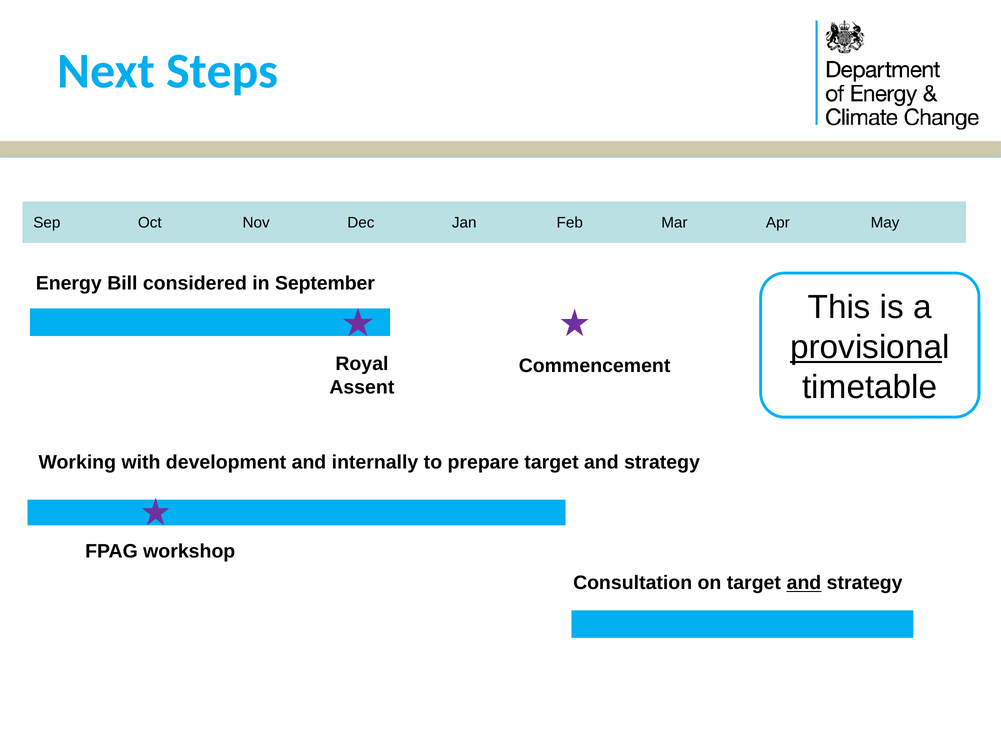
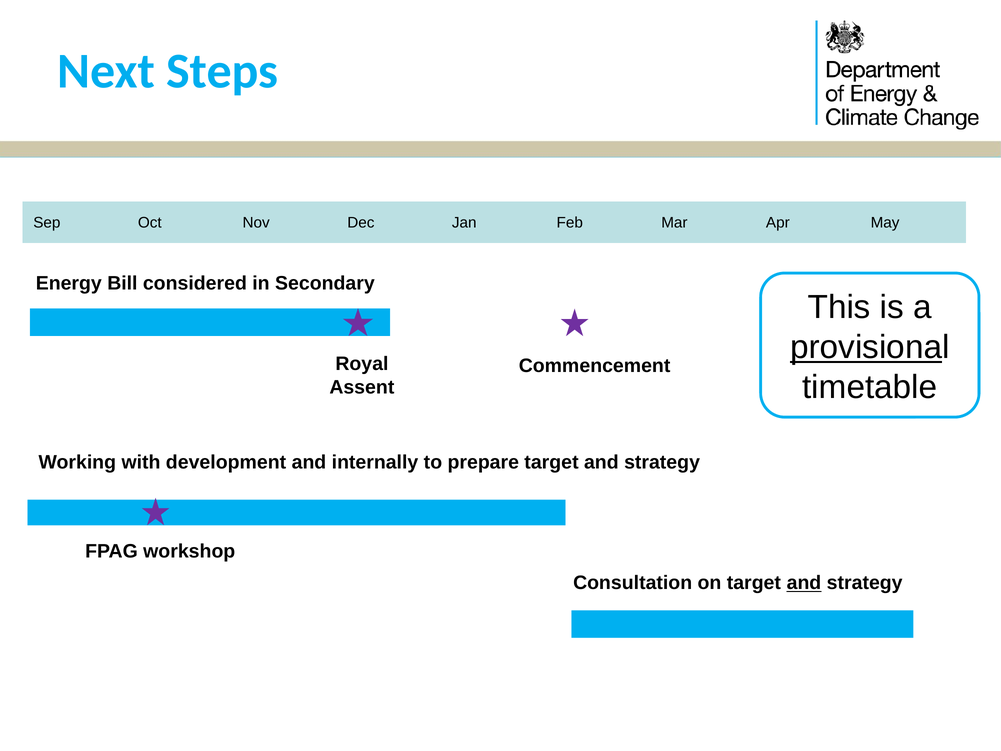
September: September -> Secondary
